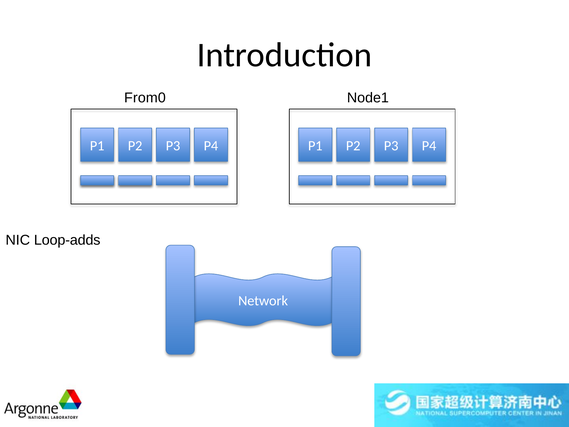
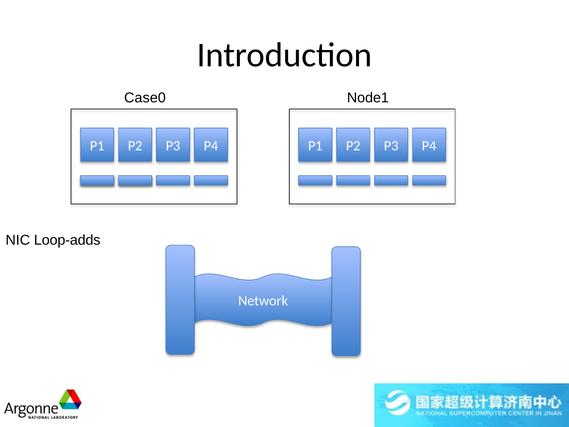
From0: From0 -> Case0
